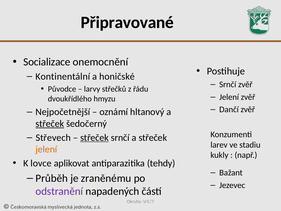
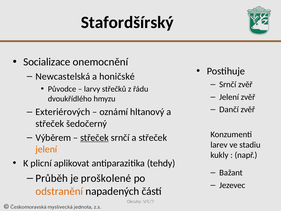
Připravované: Připravované -> Stafordšírský
Kontinentální: Kontinentální -> Newcastelská
Nejpočetnější: Nejpočetnější -> Exteriérových
střeček at (50, 124) underline: present -> none
Střevech: Střevech -> Výběrem
lovce: lovce -> plicní
zraněnému: zraněnému -> proškolené
odstranění colour: purple -> orange
